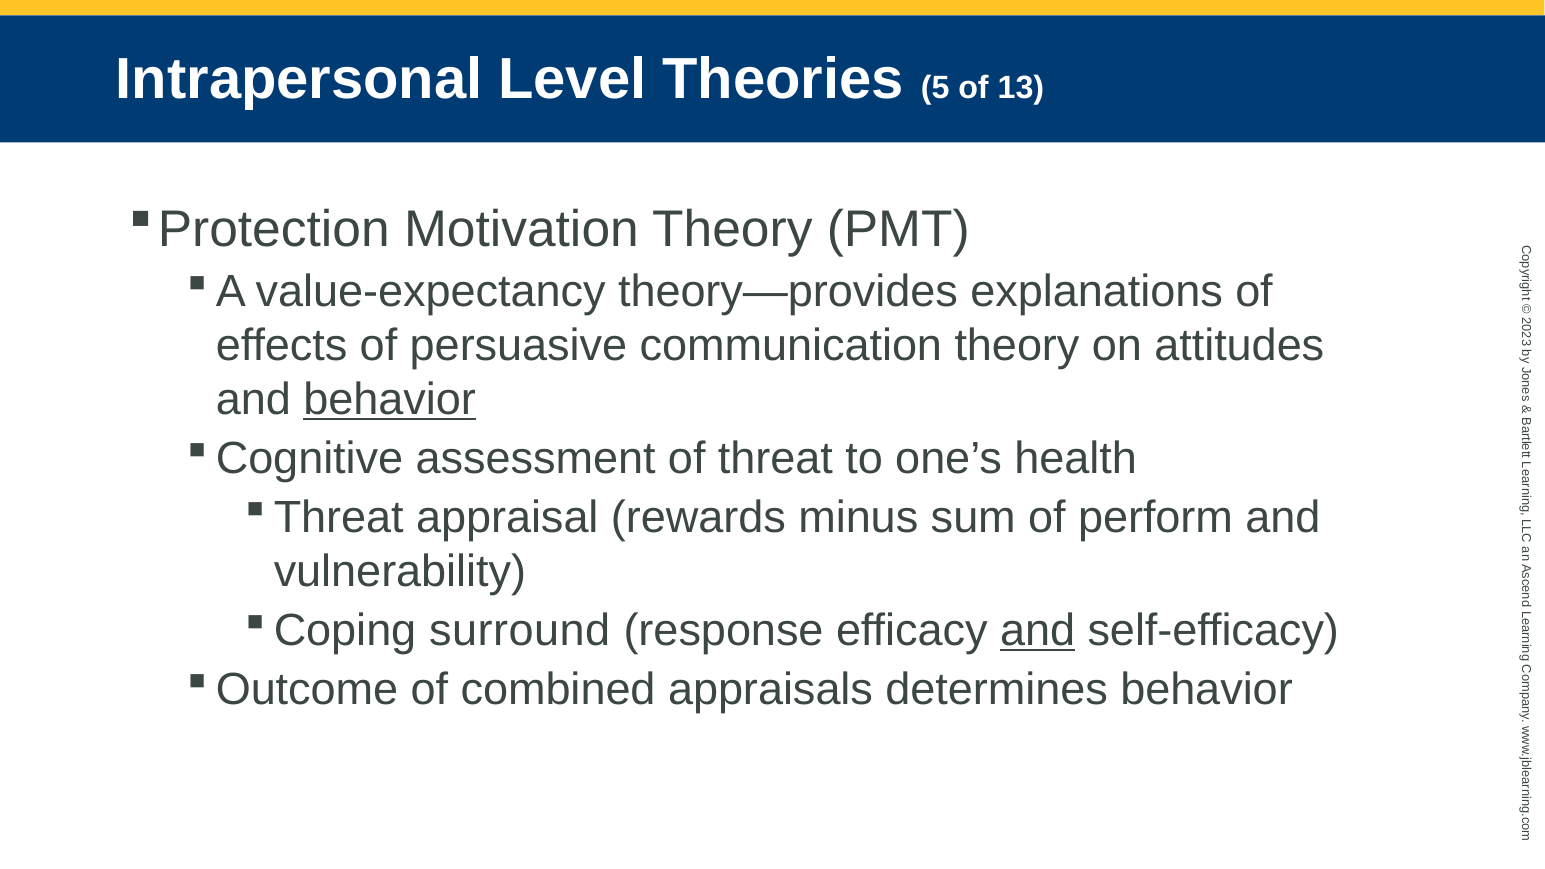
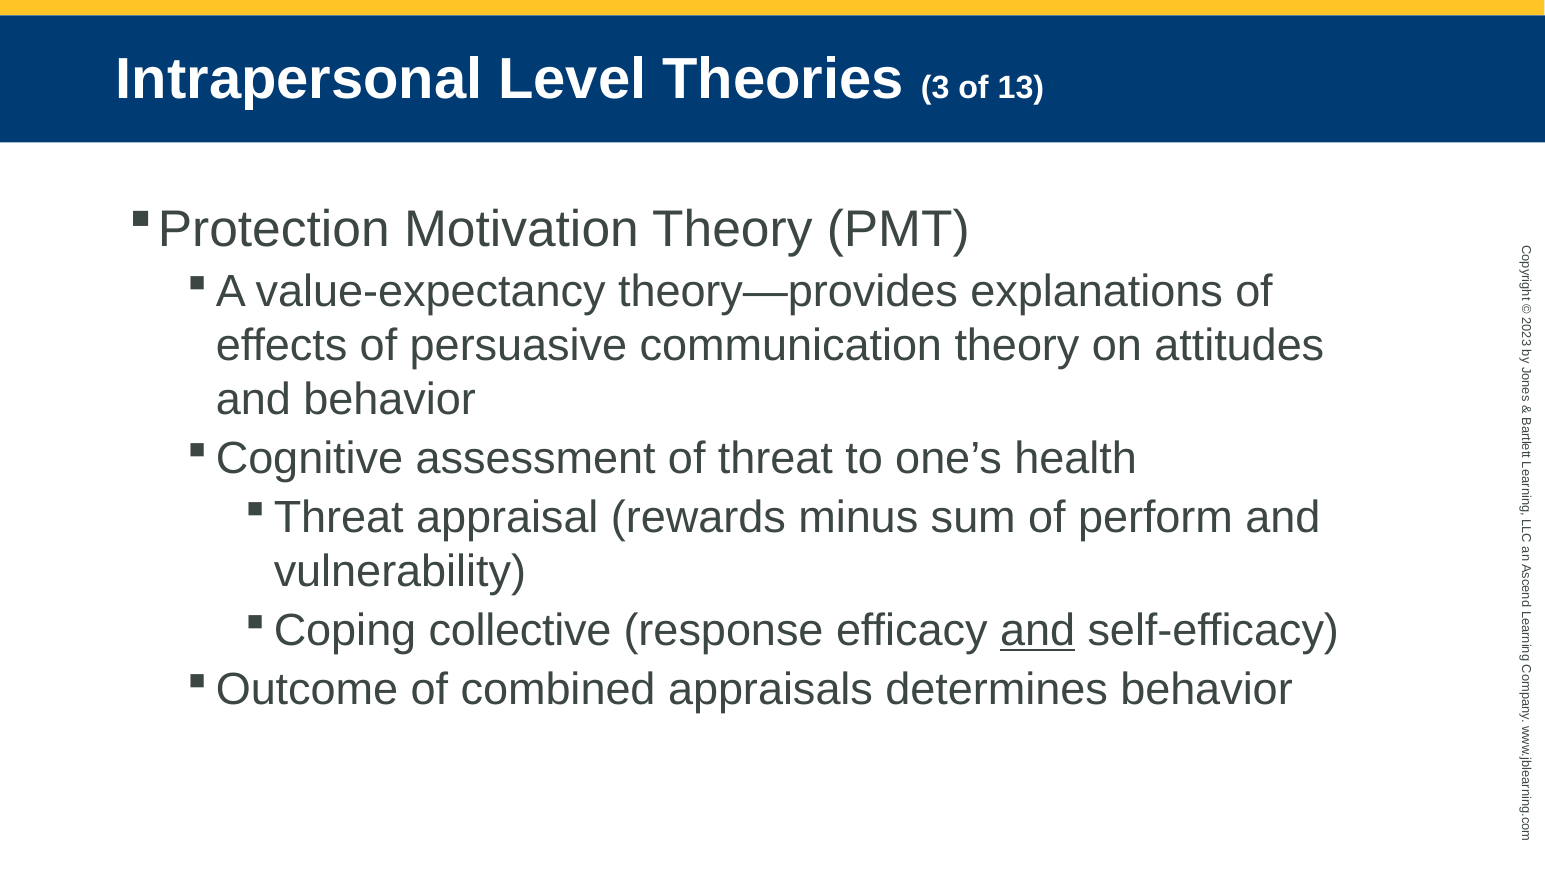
Theories 5: 5 -> 3
behavior at (390, 400) underline: present -> none
surround: surround -> collective
